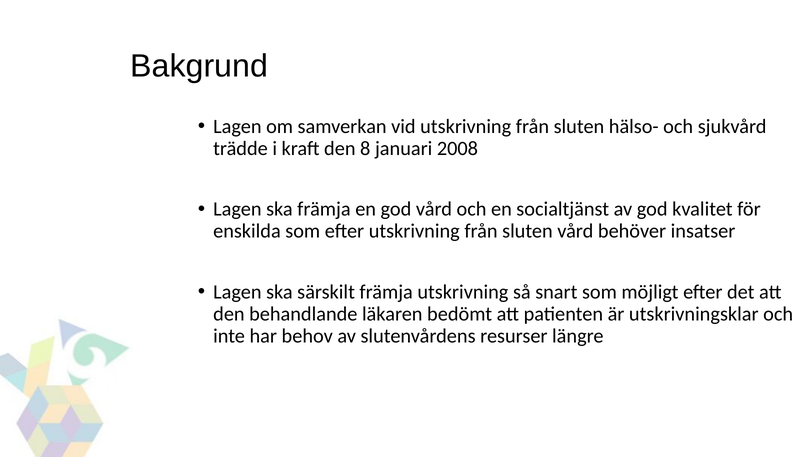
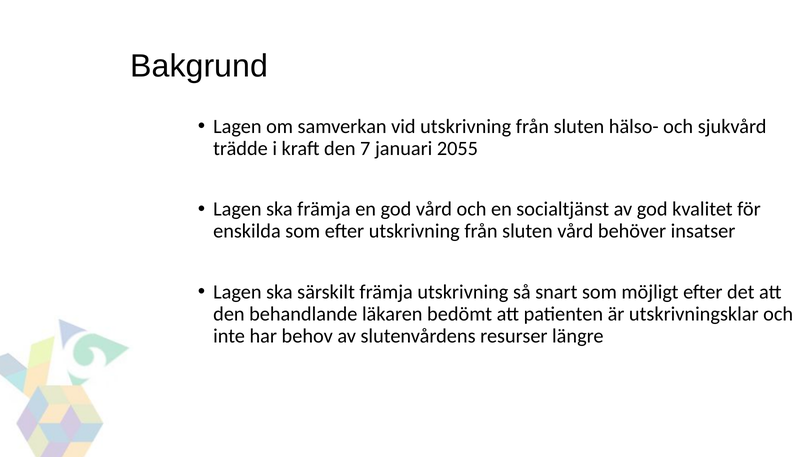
8: 8 -> 7
2008: 2008 -> 2055
